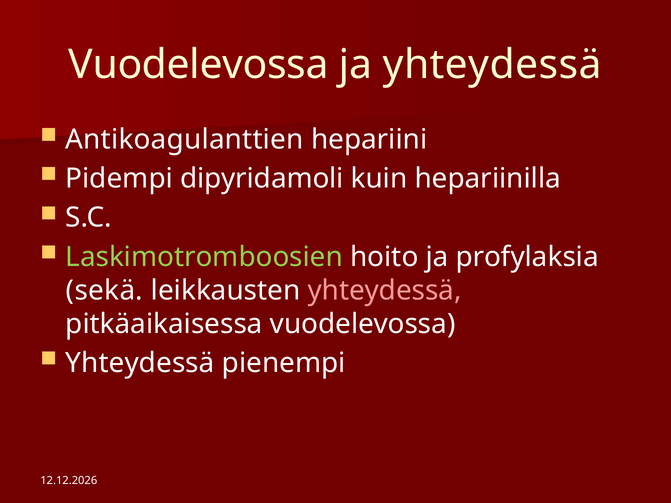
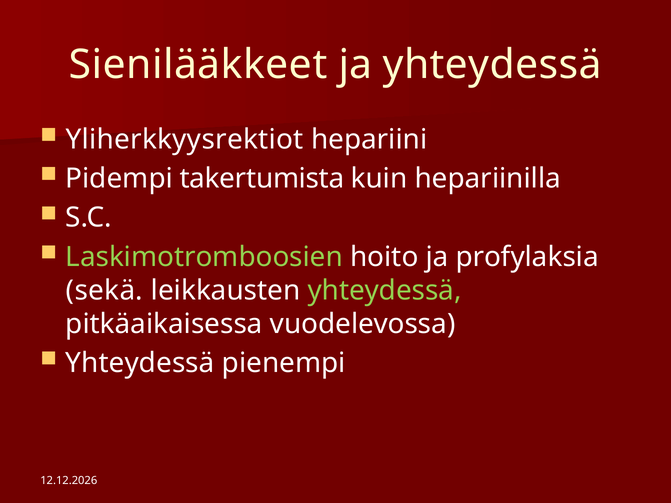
Vuodelevossa at (198, 65): Vuodelevossa -> Sienilääkkeet
Antikoagulanttien: Antikoagulanttien -> Yliherkkyysrektiot
dipyridamoli: dipyridamoli -> takertumista
yhteydessä at (385, 291) colour: pink -> light green
